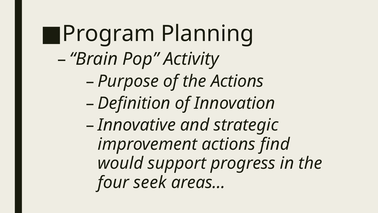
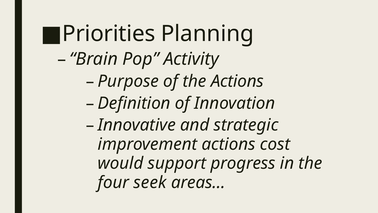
Program: Program -> Priorities
find: find -> cost
